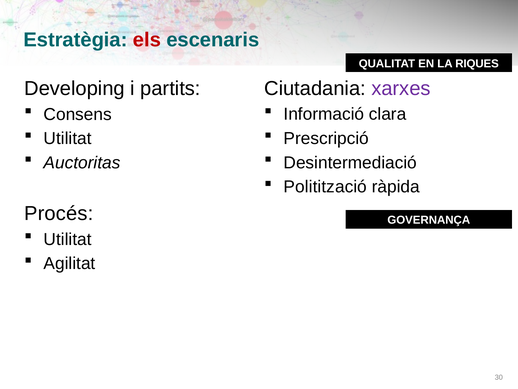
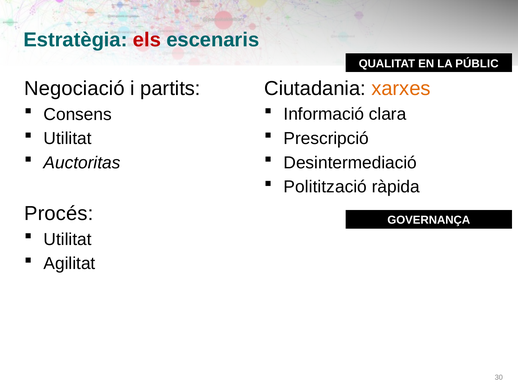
RIQUES: RIQUES -> PÚBLIC
Developing: Developing -> Negociació
xarxes colour: purple -> orange
